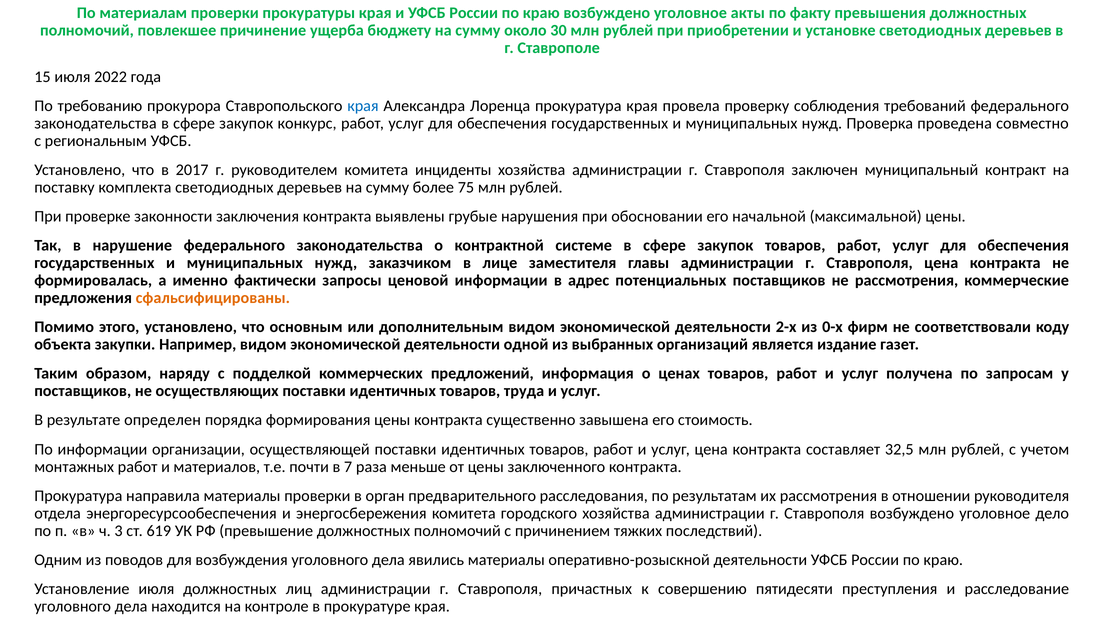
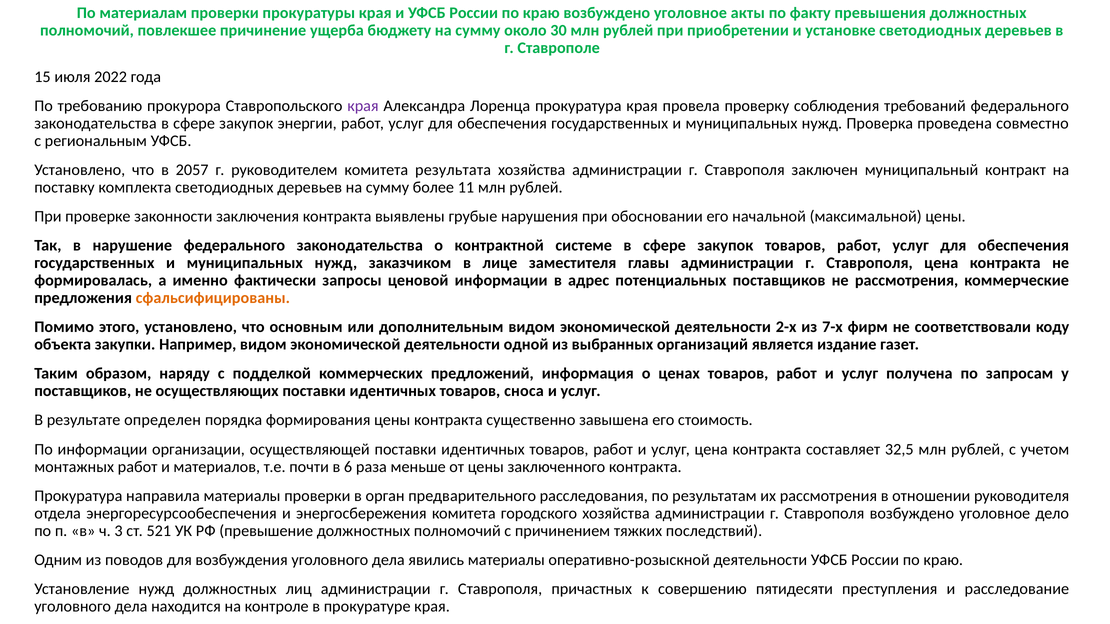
края at (363, 106) colour: blue -> purple
конкурс: конкурс -> энергии
2017: 2017 -> 2057
инциденты: инциденты -> результата
75: 75 -> 11
0-х: 0-х -> 7-х
труда: труда -> сноса
7: 7 -> 6
619: 619 -> 521
Установление июля: июля -> нужд
